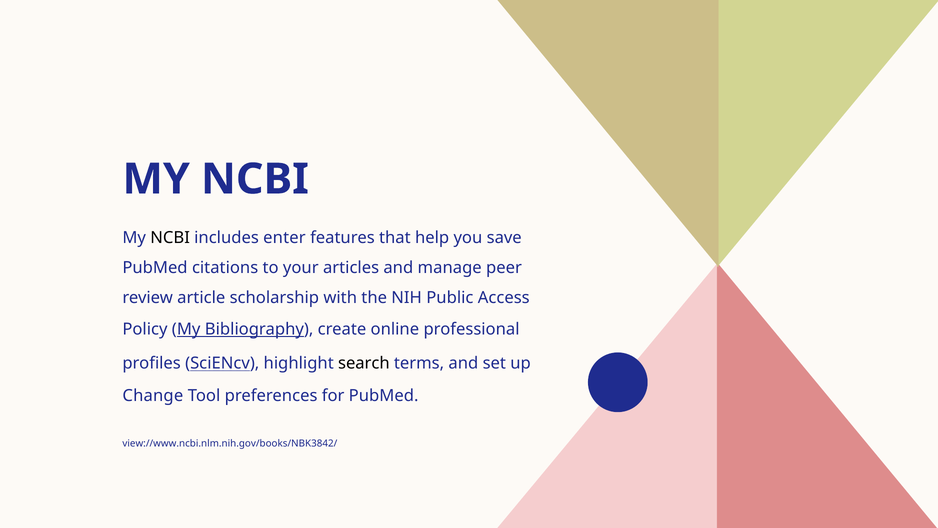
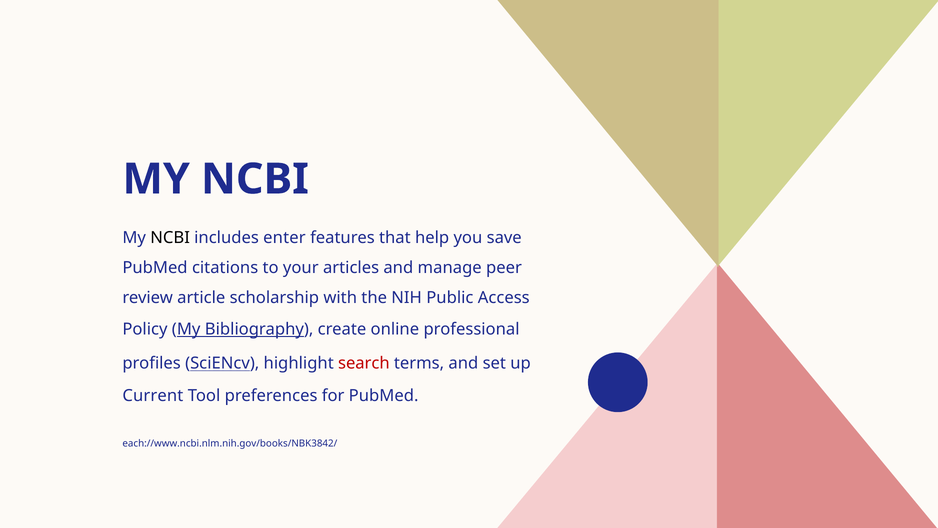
search colour: black -> red
Change: Change -> Current
view://www.ncbi.nlm.nih.gov/books/NBK3842/: view://www.ncbi.nlm.nih.gov/books/NBK3842/ -> each://www.ncbi.nlm.nih.gov/books/NBK3842/
